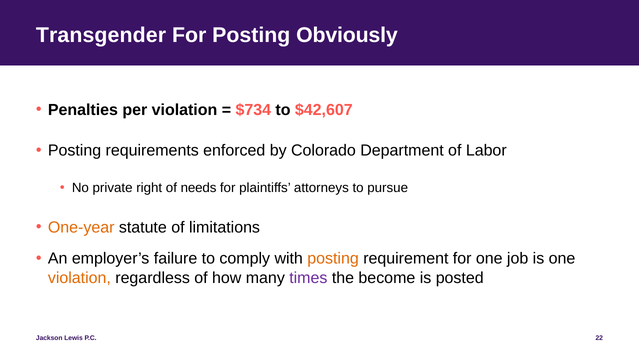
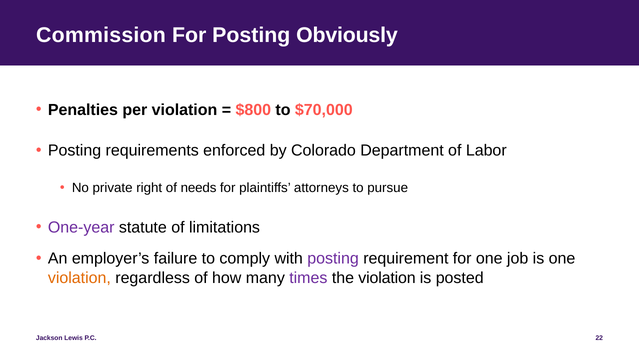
Transgender: Transgender -> Commission
$734: $734 -> $800
$42,607: $42,607 -> $70,000
One-year colour: orange -> purple
posting at (333, 258) colour: orange -> purple
the become: become -> violation
